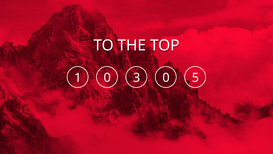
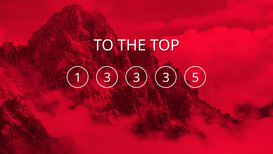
1 0: 0 -> 3
0 at (166, 78): 0 -> 3
